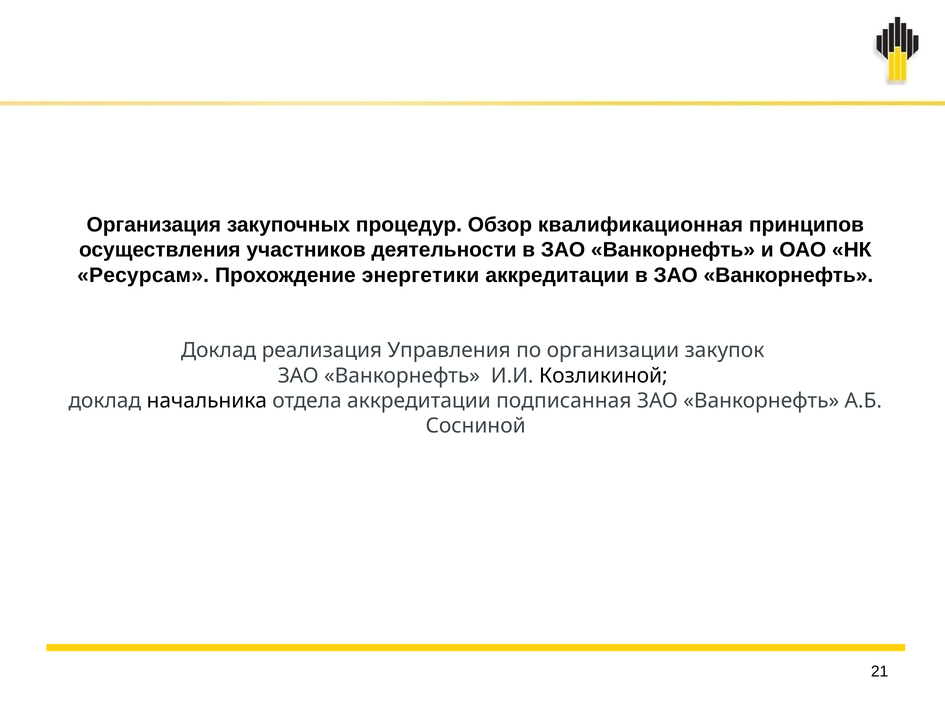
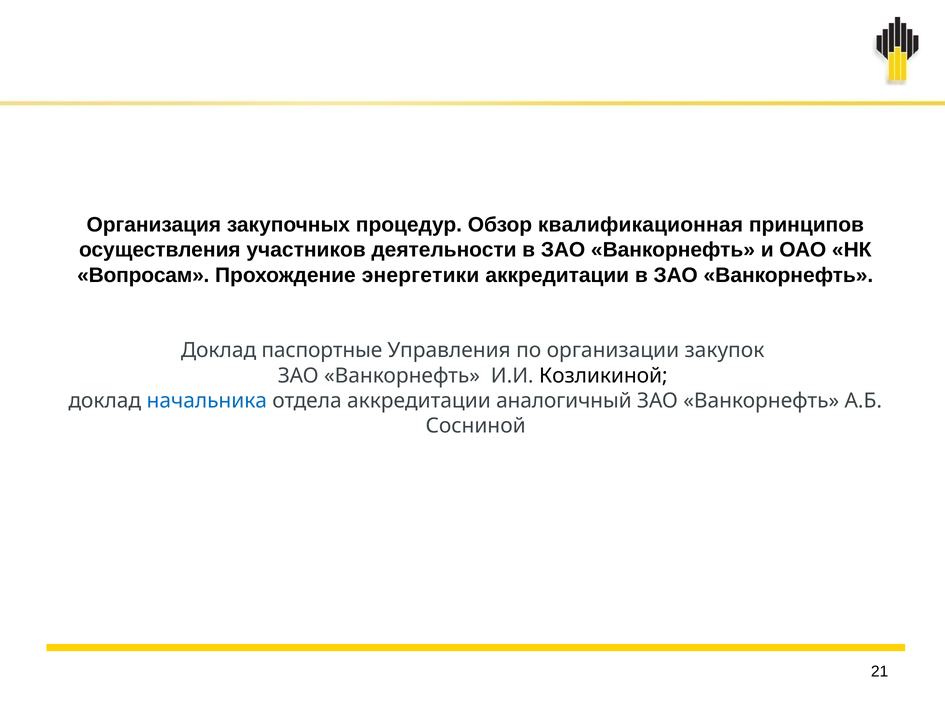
Ресурсам: Ресурсам -> Вопросам
реализация: реализация -> паспортные
начальника colour: black -> blue
подписанная: подписанная -> аналогичный
